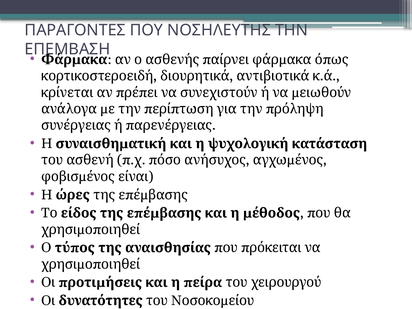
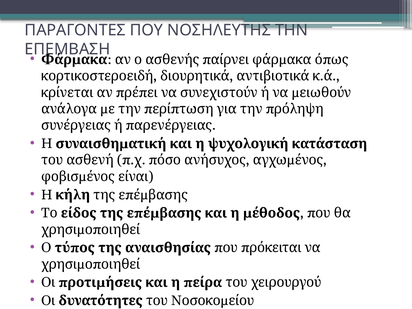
ώρες: ώρες -> κήλη
